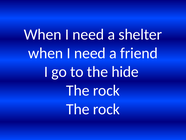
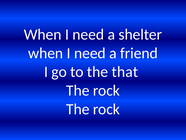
hide: hide -> that
